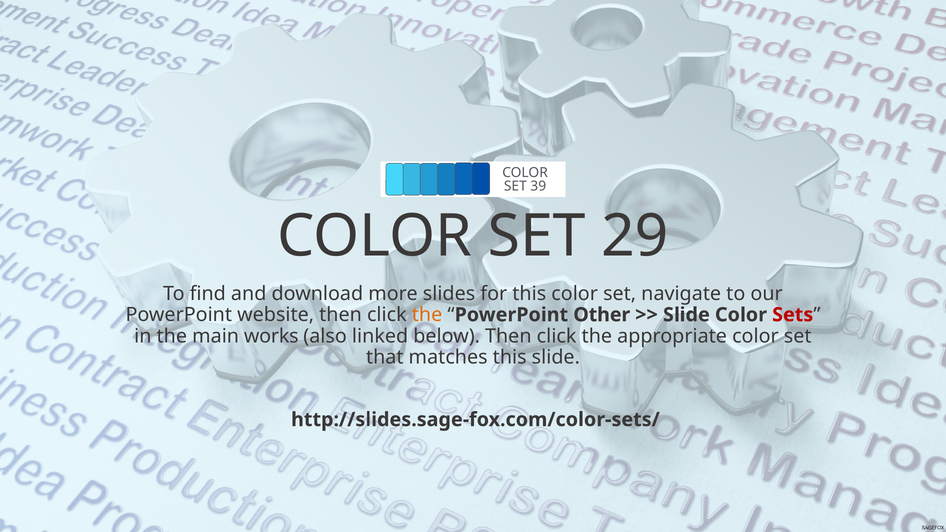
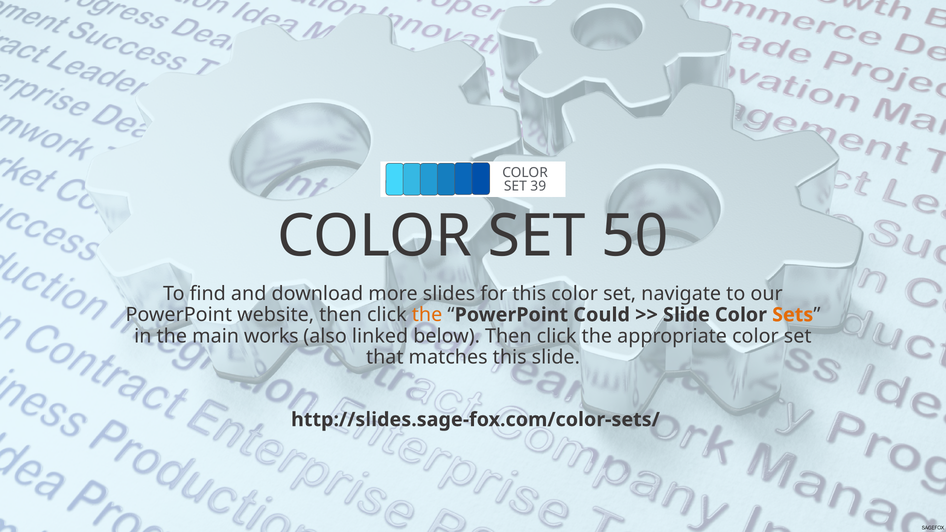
29: 29 -> 50
Other: Other -> Could
Sets colour: red -> orange
